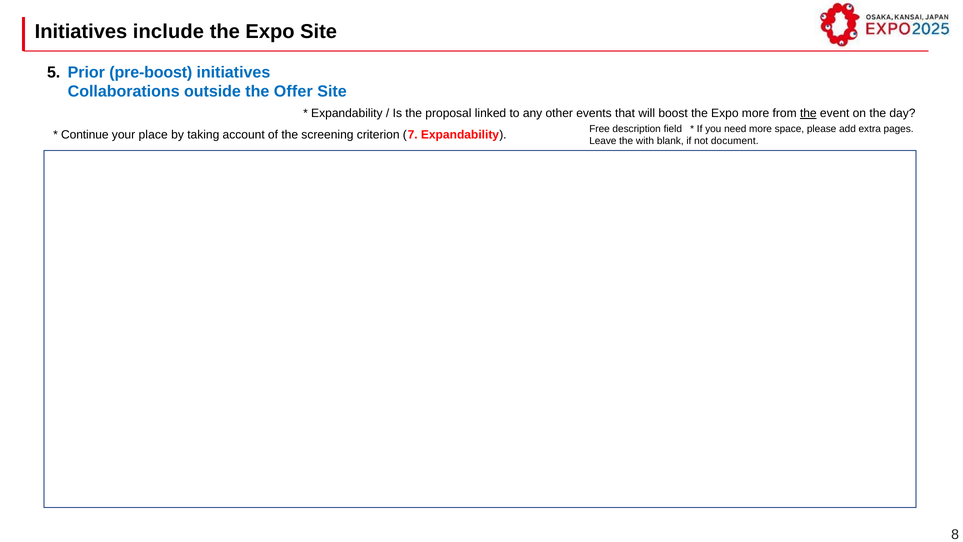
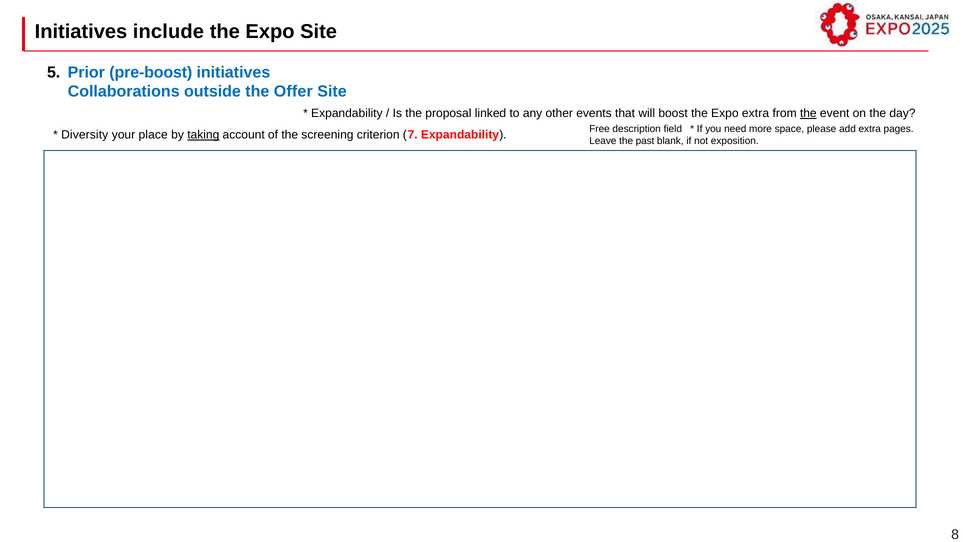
Expo more: more -> extra
Continue: Continue -> Diversity
taking underline: none -> present
with: with -> past
document: document -> exposition
